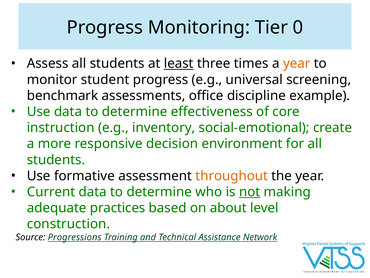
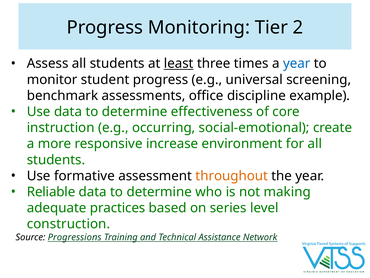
0: 0 -> 2
year at (297, 63) colour: orange -> blue
inventory: inventory -> occurring
decision: decision -> increase
Current: Current -> Reliable
not underline: present -> none
about: about -> series
